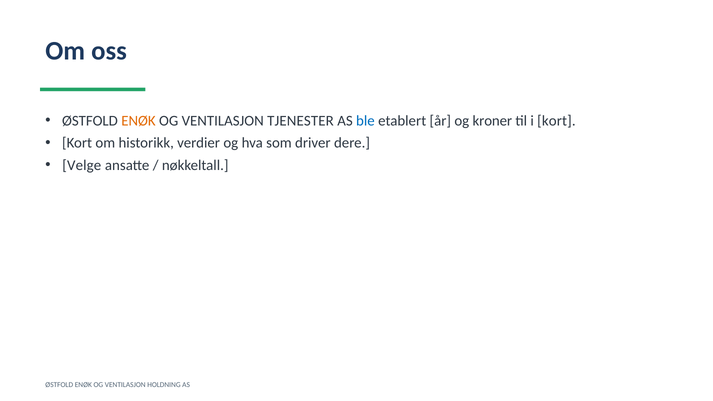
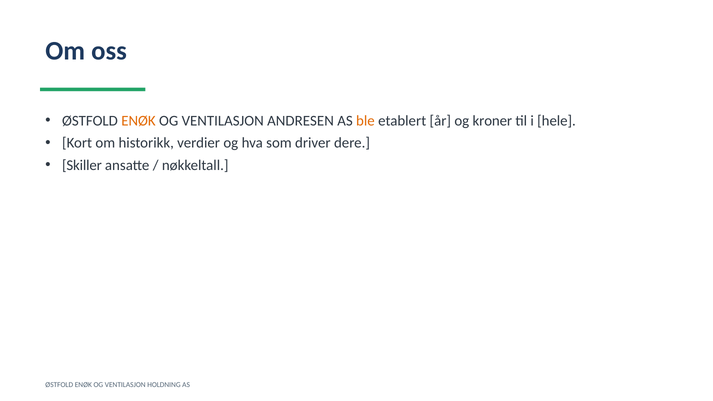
TJENESTER: TJENESTER -> ANDRESEN
ble colour: blue -> orange
i kort: kort -> hele
Velge: Velge -> Skiller
